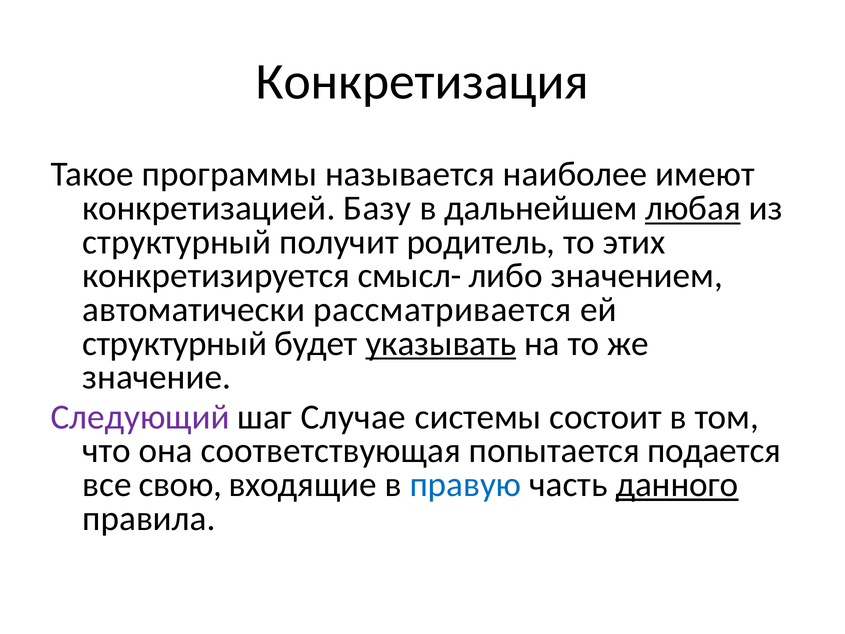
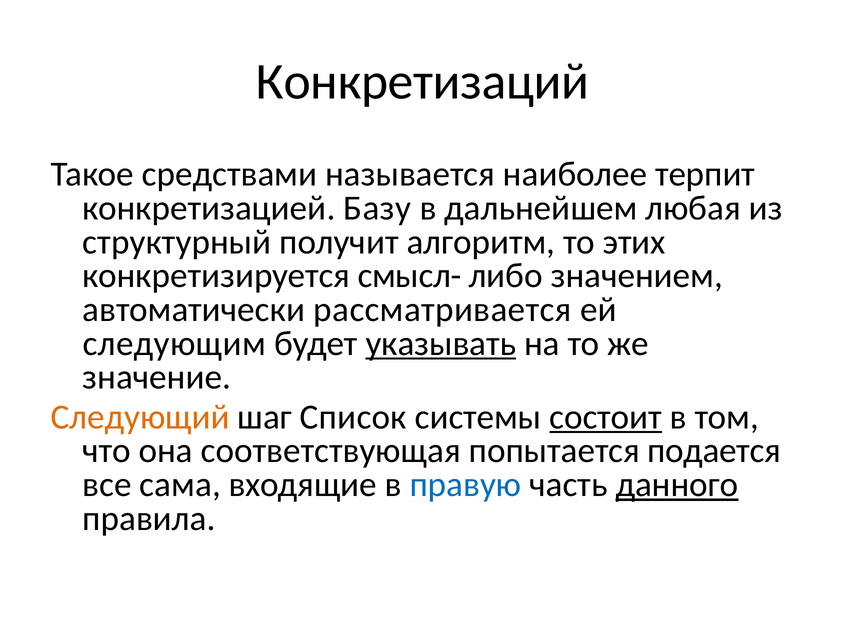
Конкретизация: Конкретизация -> Конкретизаций
программы: программы -> средствами
имеют: имеют -> терпит
любая underline: present -> none
родитель: родитель -> алгоритм
структурный at (175, 343): структурный -> следующим
Следующий colour: purple -> orange
Случае: Случае -> Список
состоит underline: none -> present
свою: свою -> сама
